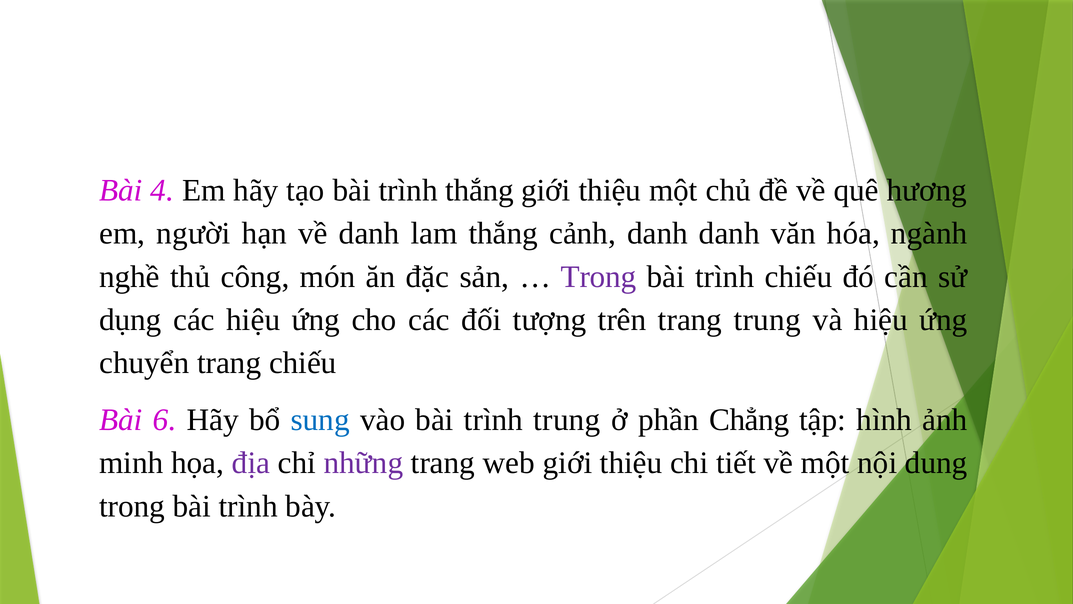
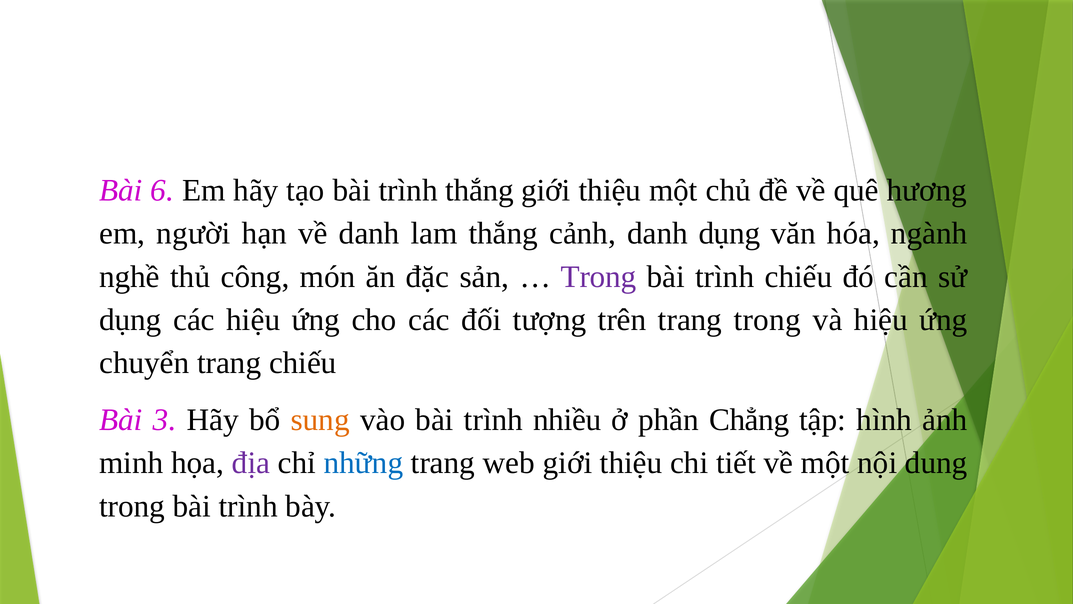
4: 4 -> 6
danh danh: danh -> dụng
trang trung: trung -> trong
6: 6 -> 3
sung colour: blue -> orange
trình trung: trung -> nhiều
những colour: purple -> blue
